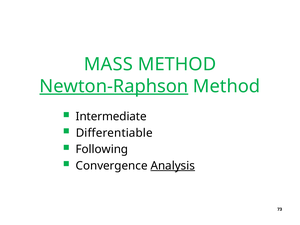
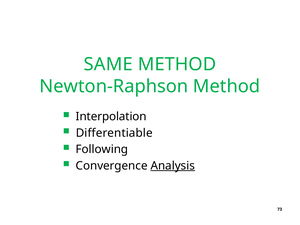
MASS: MASS -> SAME
Newton-Raphson underline: present -> none
Intermediate: Intermediate -> Interpolation
